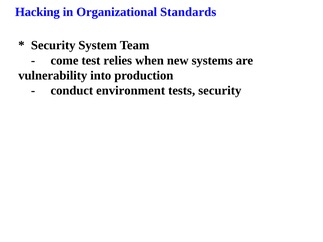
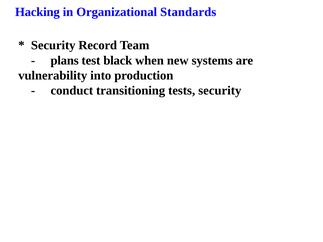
System: System -> Record
come: come -> plans
relies: relies -> black
environment: environment -> transitioning
